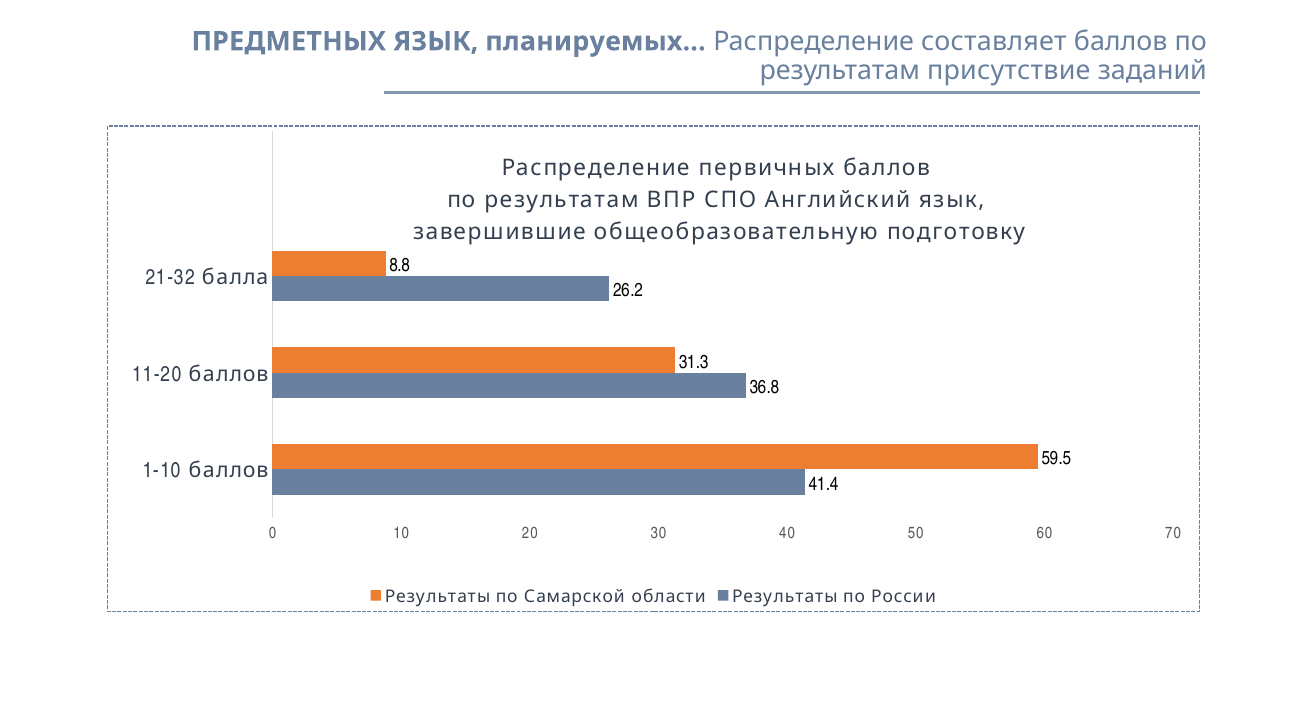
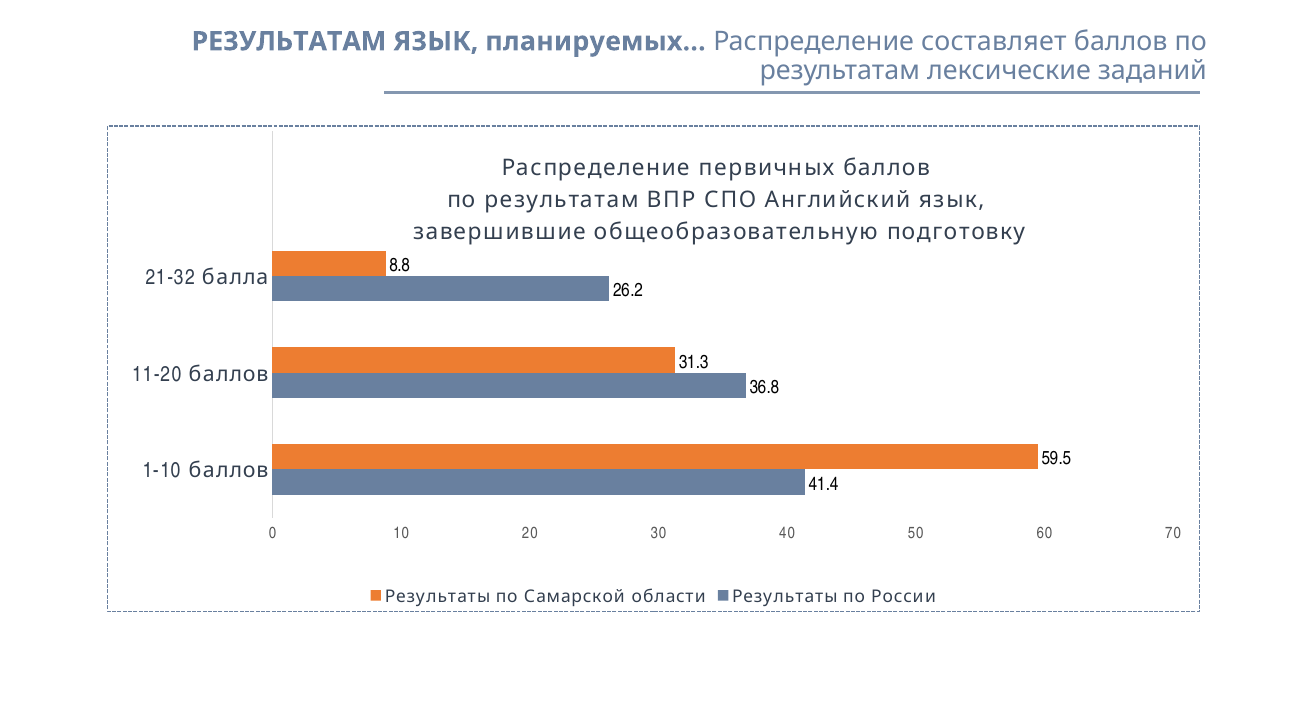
ПРЕДМЕТНЫХ at (289, 41): ПРЕДМЕТНЫХ -> РЕЗУЛЬТАТАМ
присутствие: присутствие -> лексические
